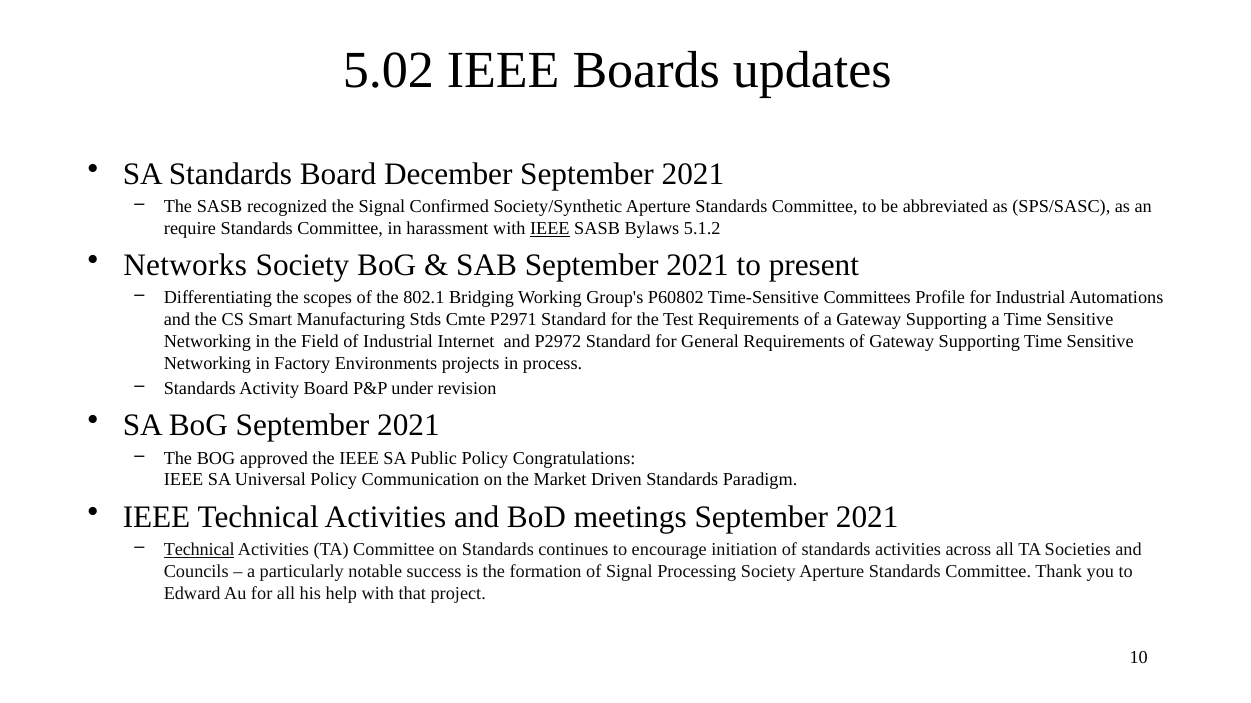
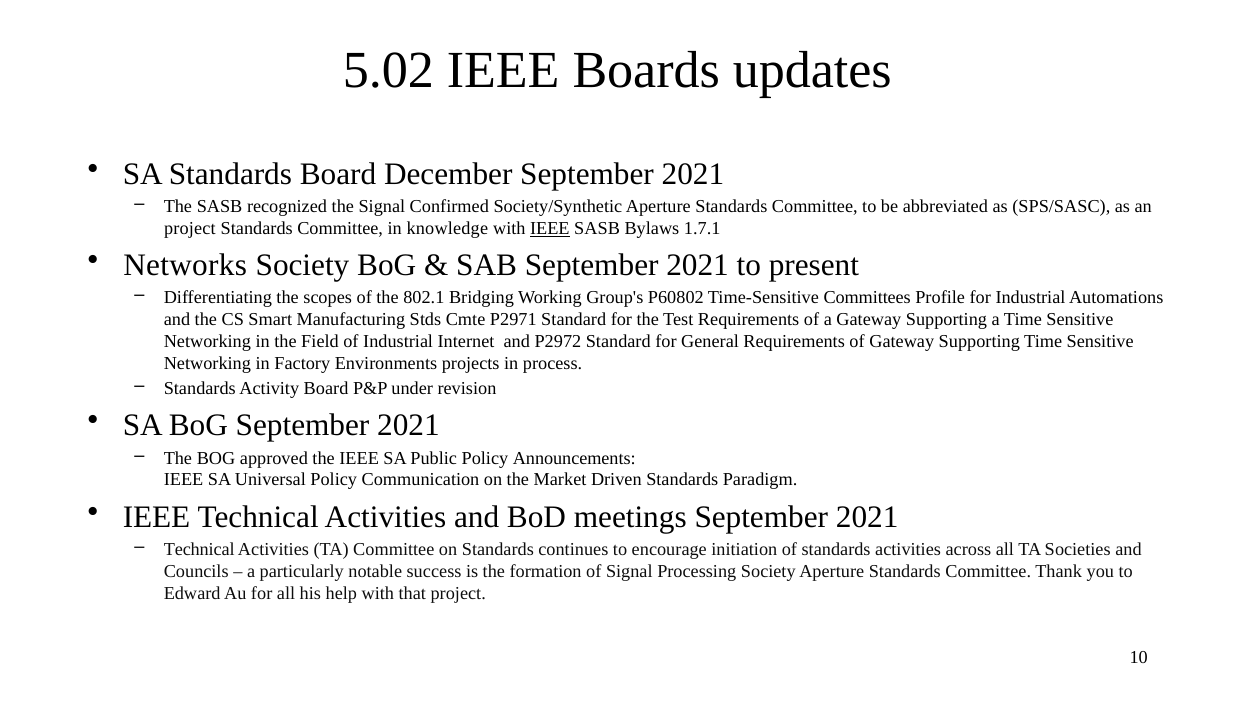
require at (190, 229): require -> project
harassment: harassment -> knowledge
5.1.2: 5.1.2 -> 1.7.1
Congratulations: Congratulations -> Announcements
Technical at (199, 550) underline: present -> none
